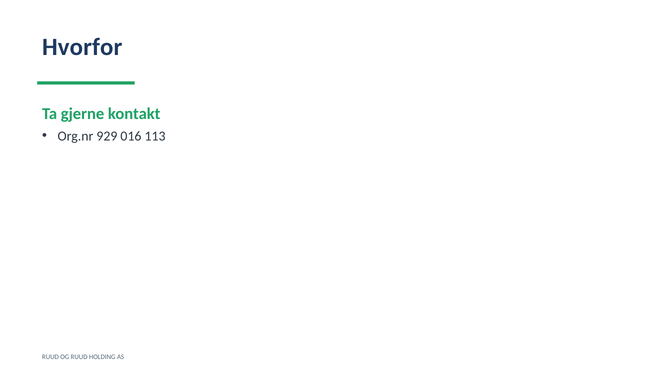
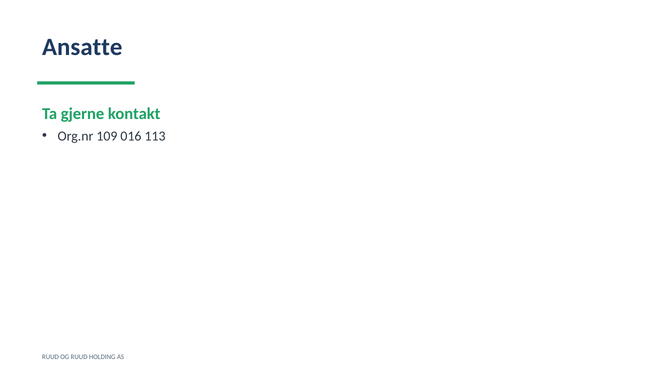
Hvorfor: Hvorfor -> Ansatte
929: 929 -> 109
